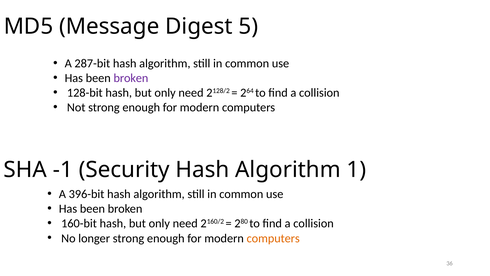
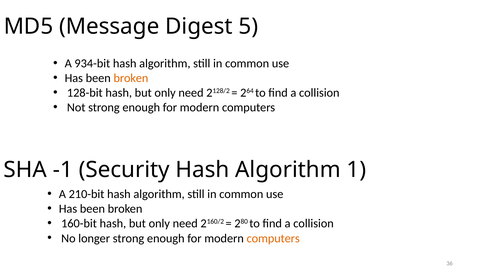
287-bit: 287-bit -> 934-bit
broken at (131, 78) colour: purple -> orange
396-bit: 396-bit -> 210-bit
